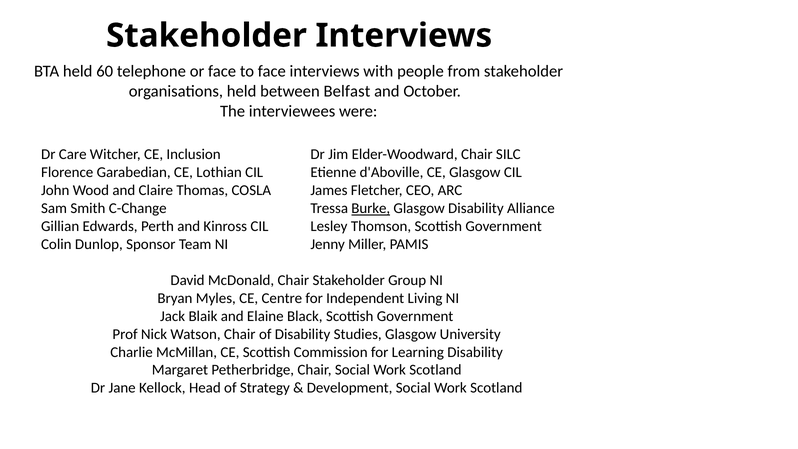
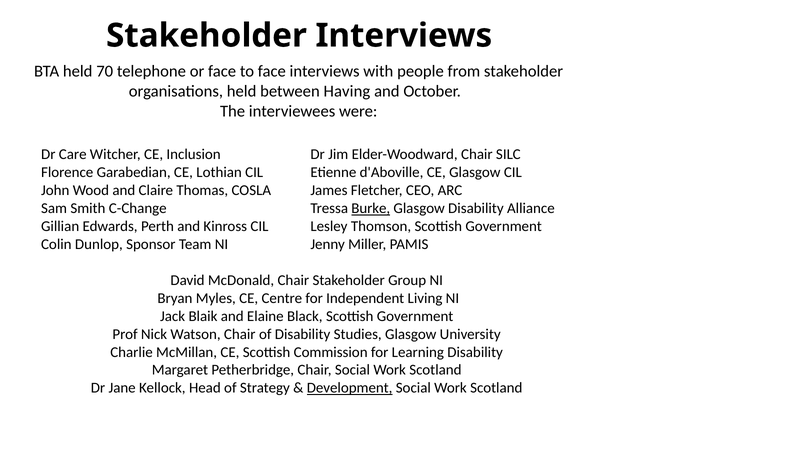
60: 60 -> 70
Belfast: Belfast -> Having
Development underline: none -> present
